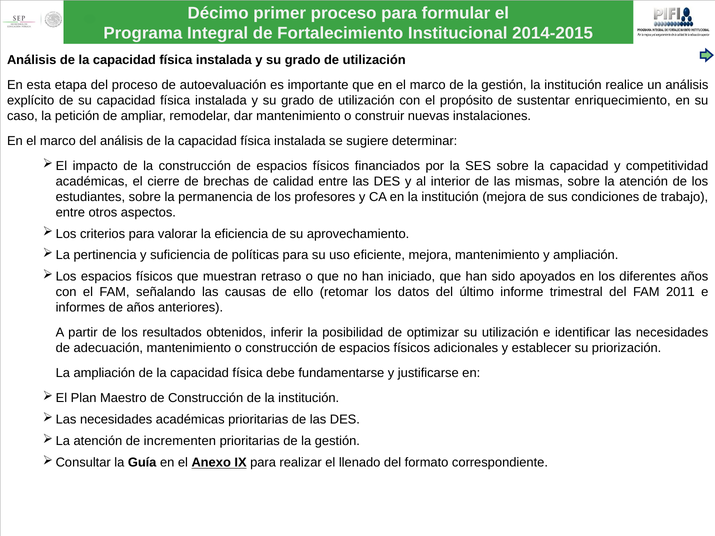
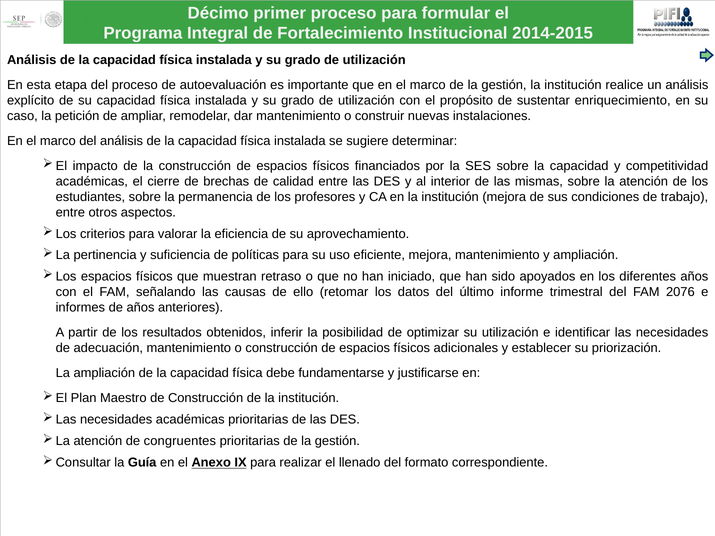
2011: 2011 -> 2076
incrementen: incrementen -> congruentes
